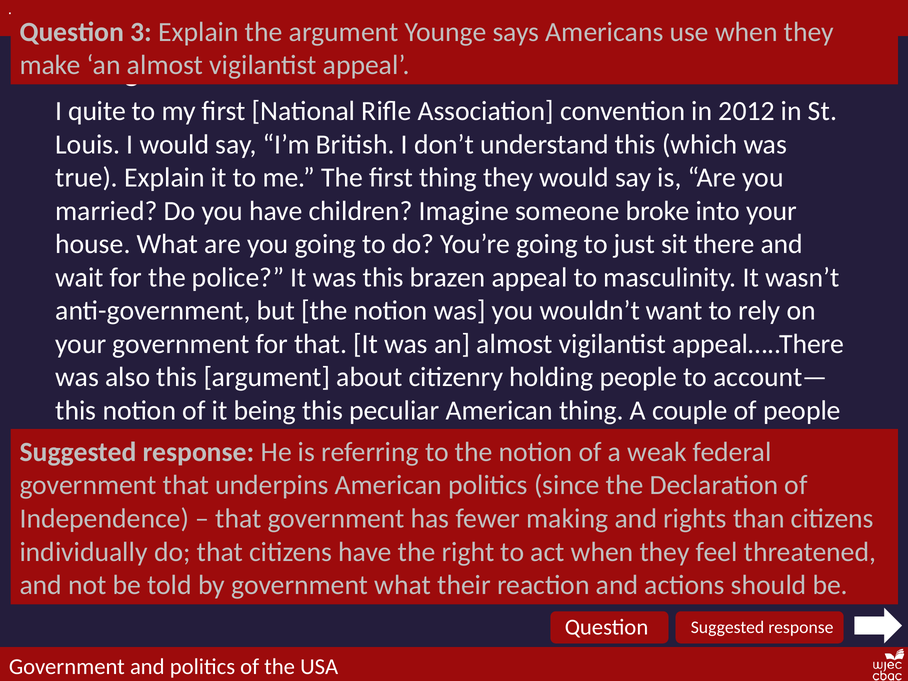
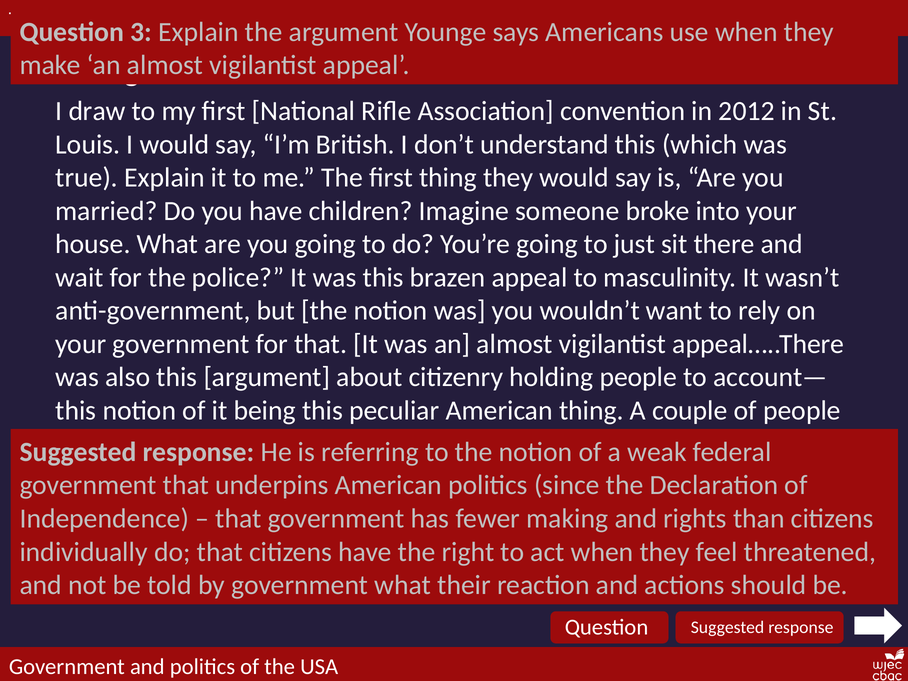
quite: quite -> draw
